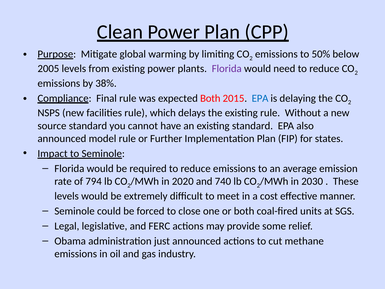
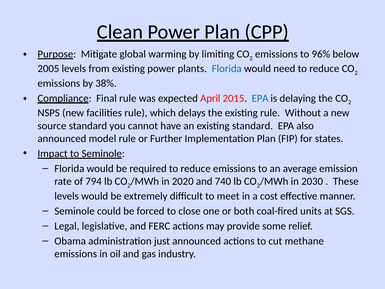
50%: 50% -> 96%
Florida at (227, 69) colour: purple -> blue
expected Both: Both -> April
